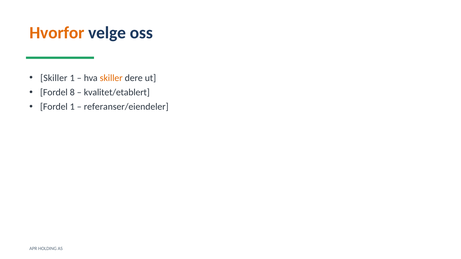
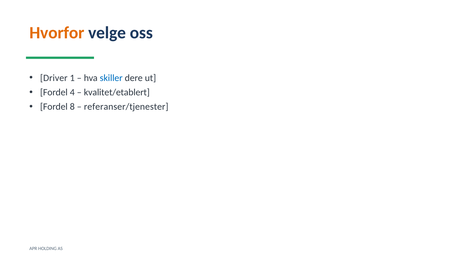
Skiller at (54, 78): Skiller -> Driver
skiller at (111, 78) colour: orange -> blue
8: 8 -> 4
Fordel 1: 1 -> 8
referanser/eiendeler: referanser/eiendeler -> referanser/tjenester
